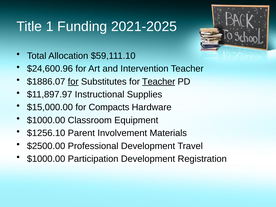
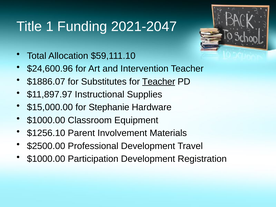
2021-2025: 2021-2025 -> 2021-2047
for at (73, 82) underline: present -> none
Compacts: Compacts -> Stephanie
